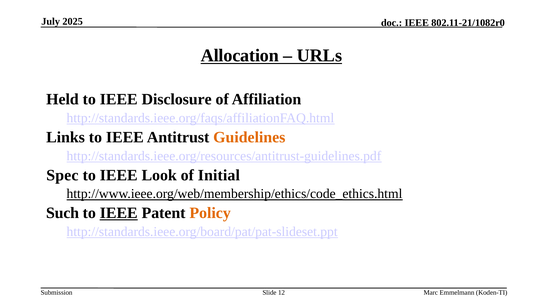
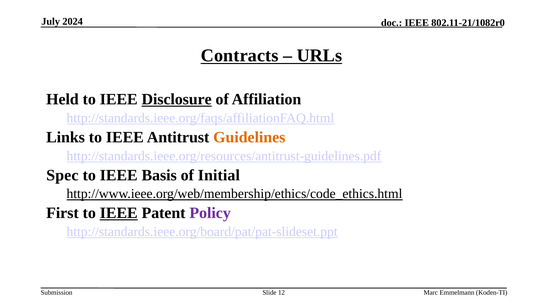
2025: 2025 -> 2024
Allocation: Allocation -> Contracts
Disclosure underline: none -> present
Look: Look -> Basis
Such: Such -> First
Policy colour: orange -> purple
